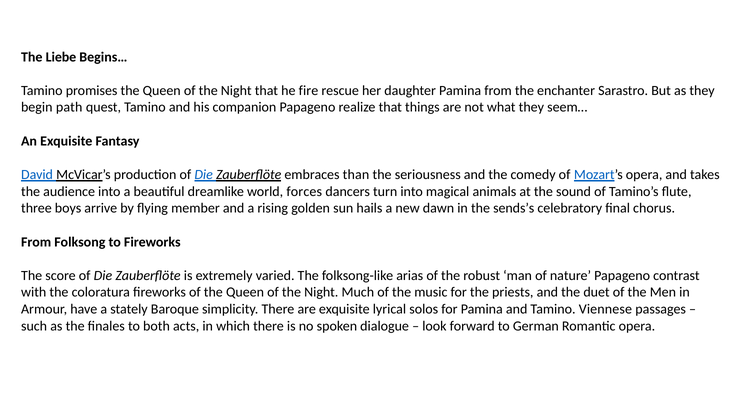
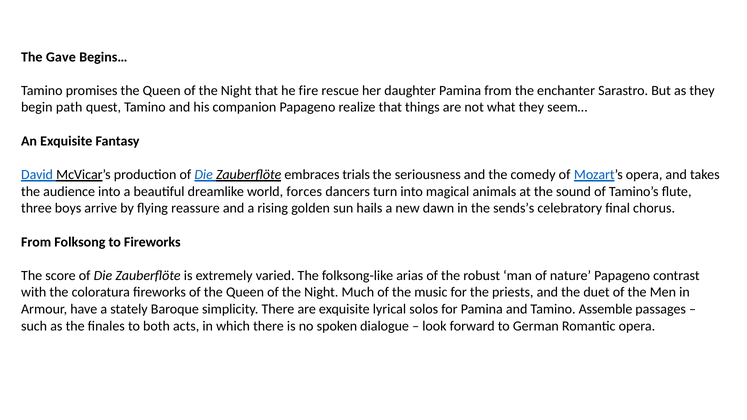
Liebe: Liebe -> Gave
than: than -> trials
member: member -> reassure
Viennese: Viennese -> Assemble
